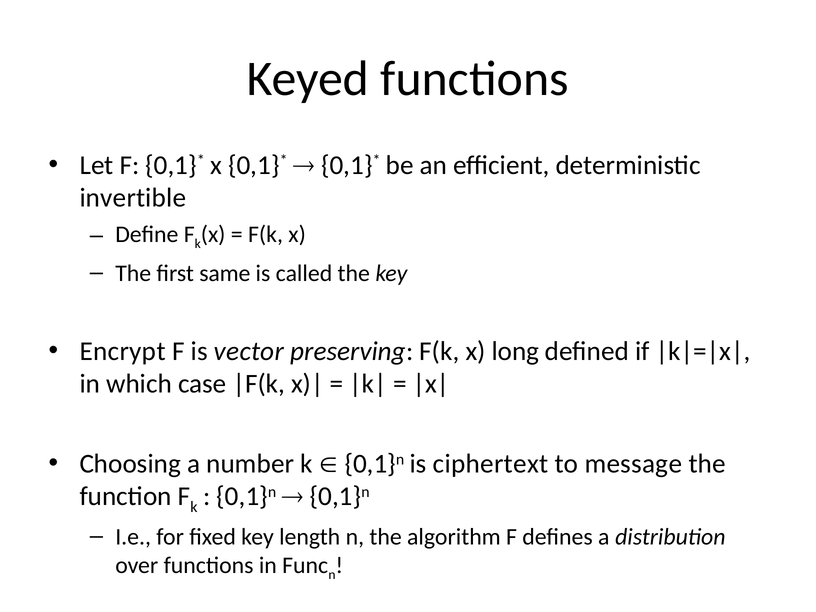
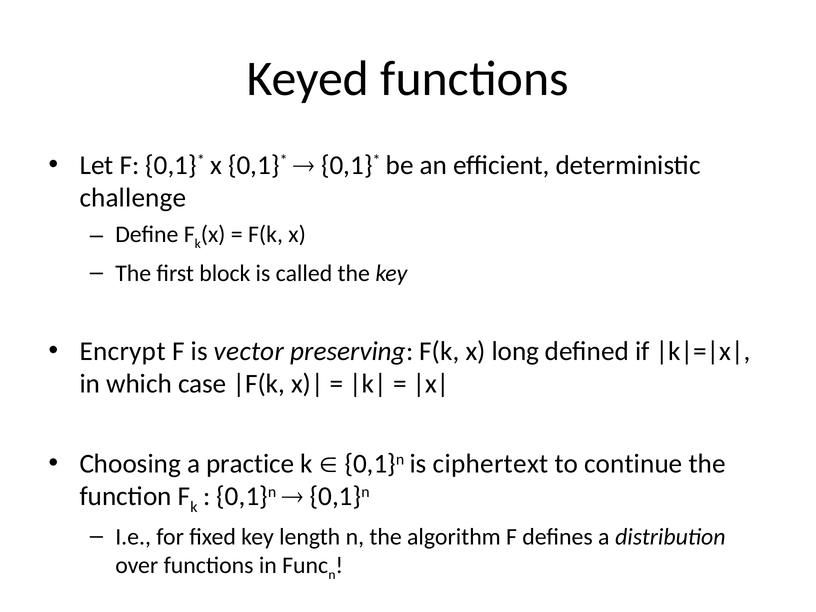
invertible: invertible -> challenge
same: same -> block
number: number -> practice
message: message -> continue
